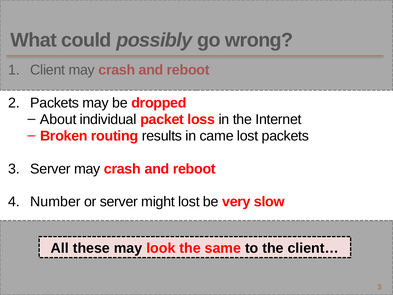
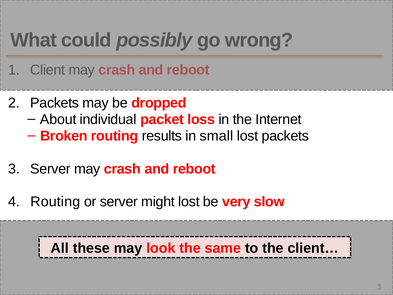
came: came -> small
Number at (55, 202): Number -> Routing
